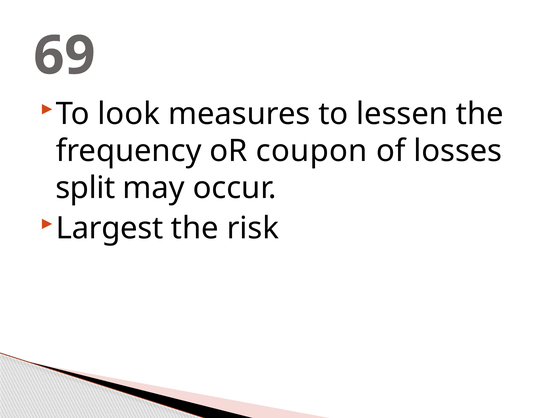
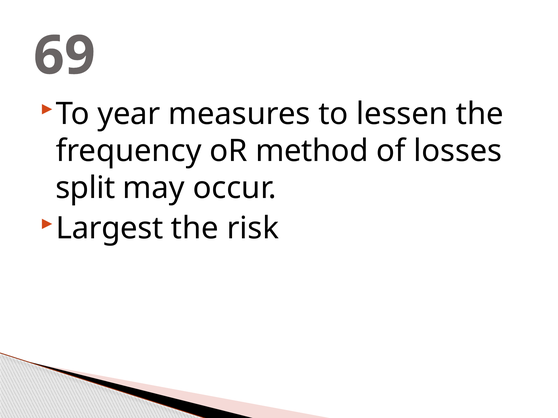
look: look -> year
coupon: coupon -> method
